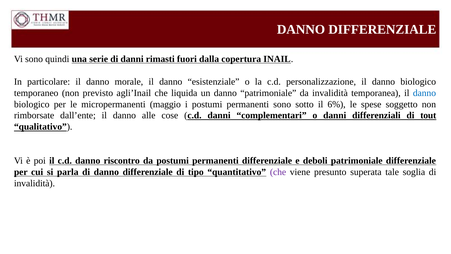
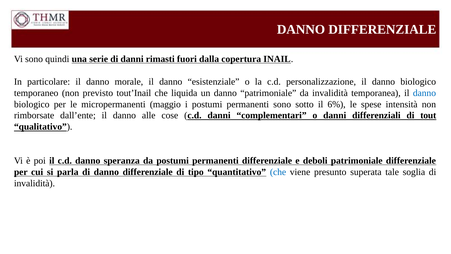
agli’Inail: agli’Inail -> tout’Inail
soggetto: soggetto -> intensità
riscontro: riscontro -> speranza
che at (278, 172) colour: purple -> blue
